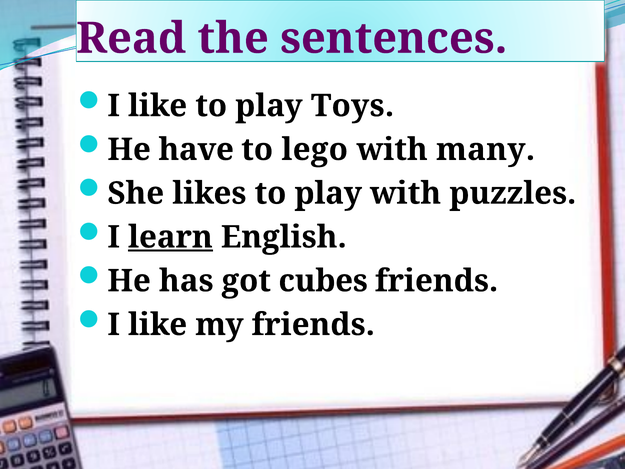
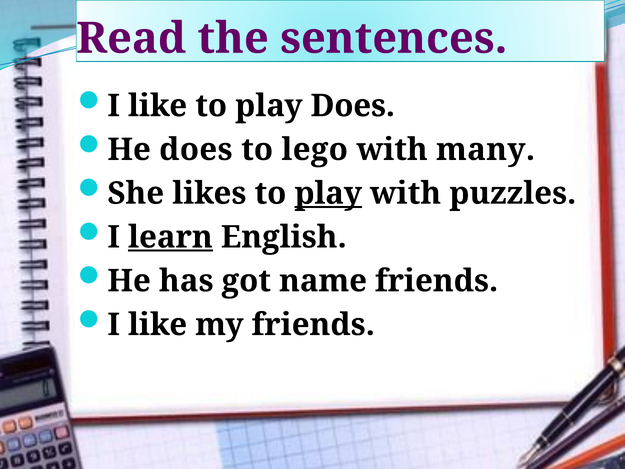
play Toys: Toys -> Does
He have: have -> does
play at (328, 193) underline: none -> present
cubes: cubes -> name
